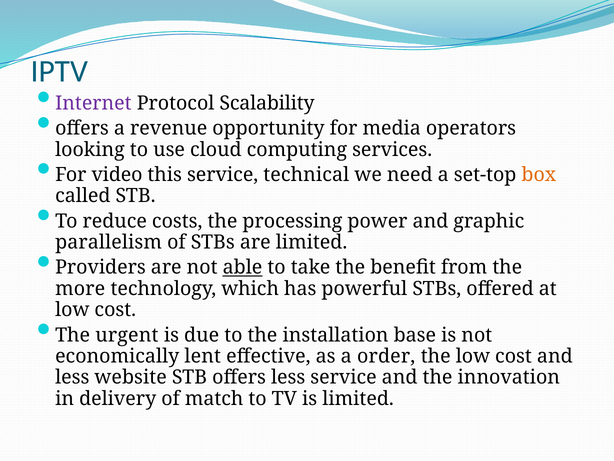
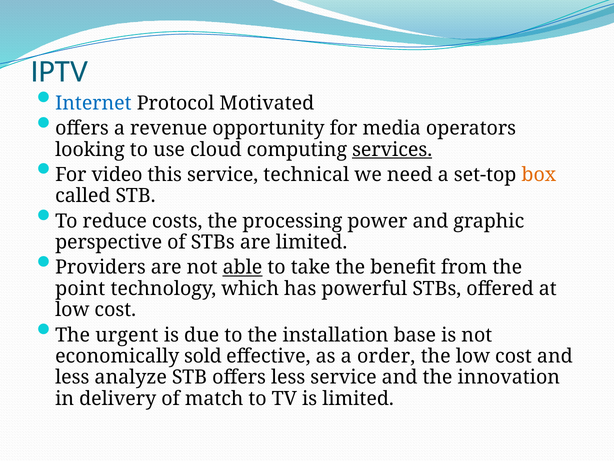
Internet colour: purple -> blue
Scalability: Scalability -> Motivated
services underline: none -> present
parallelism: parallelism -> perspective
more: more -> point
lent: lent -> sold
website: website -> analyze
